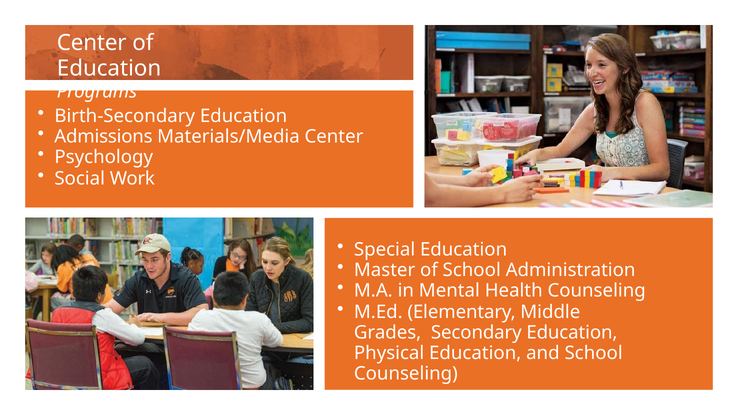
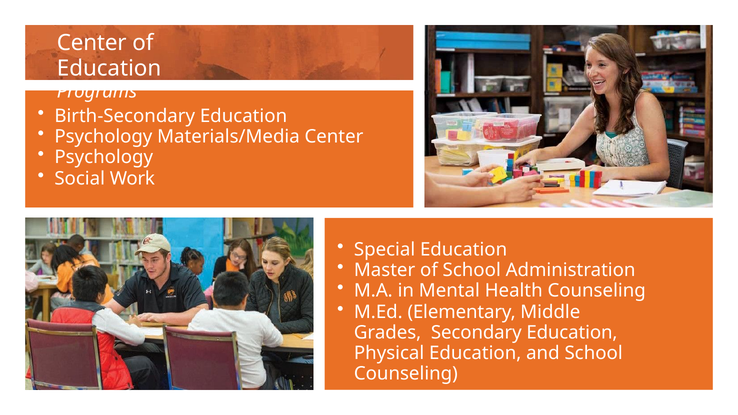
Admissions at (103, 137): Admissions -> Psychology
